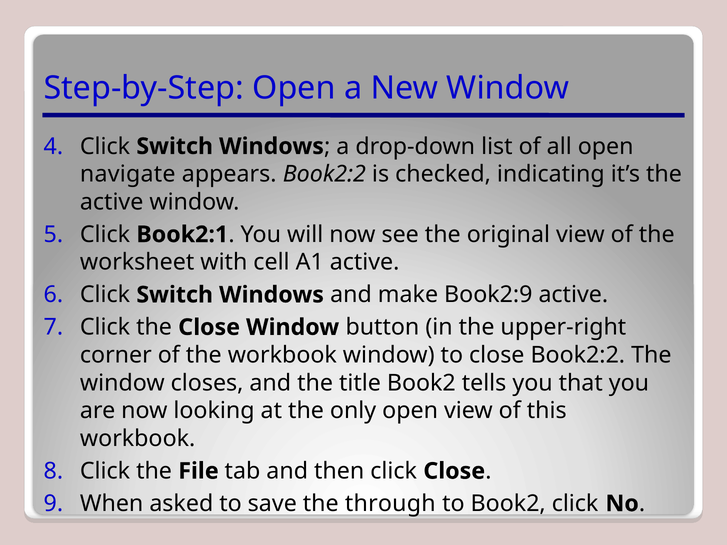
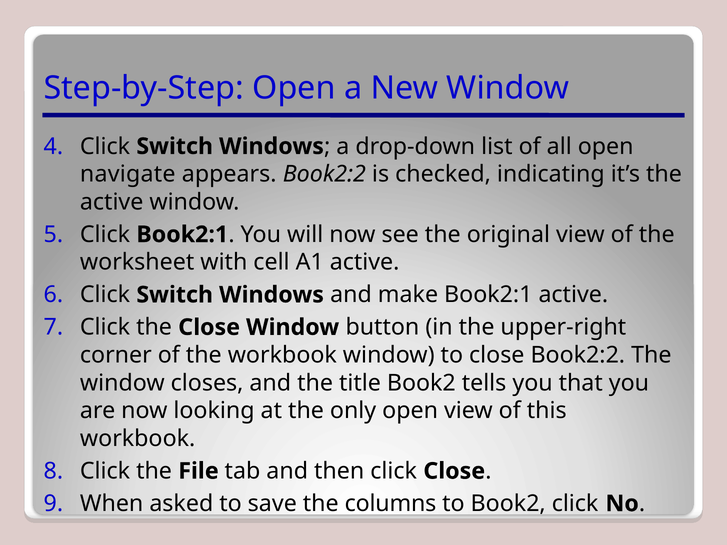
make Book2:9: Book2:9 -> Book2:1
through: through -> columns
